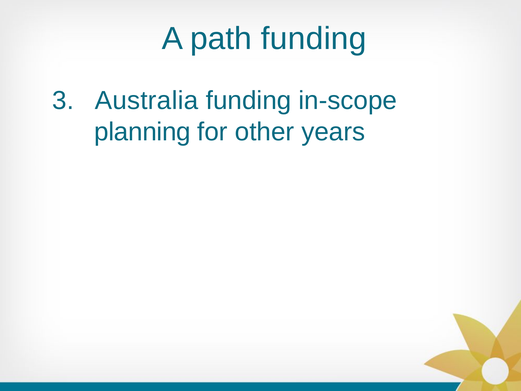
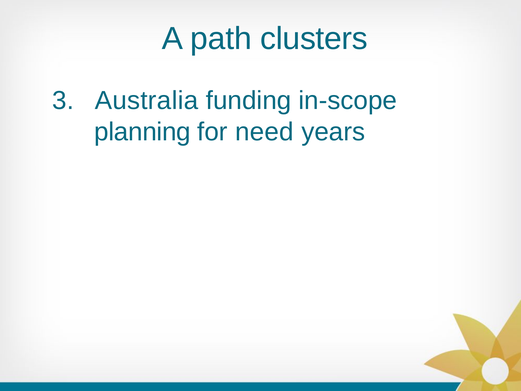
path funding: funding -> clusters
other: other -> need
